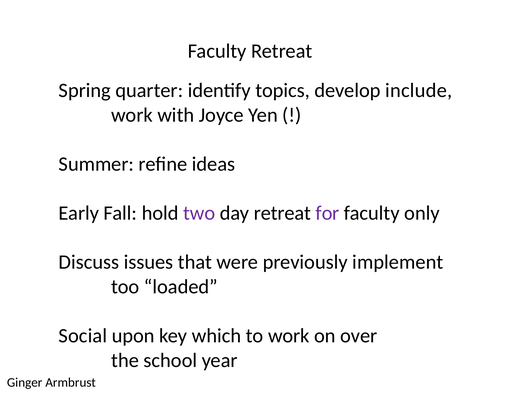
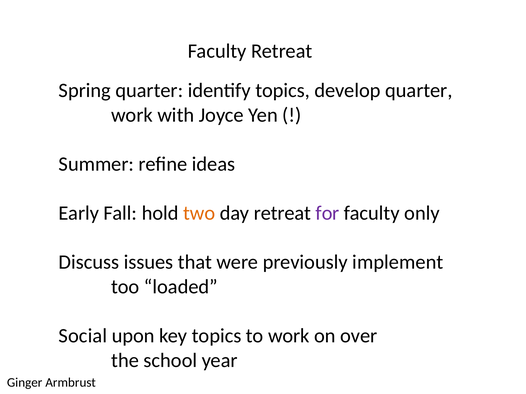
develop include: include -> quarter
two colour: purple -> orange
key which: which -> topics
